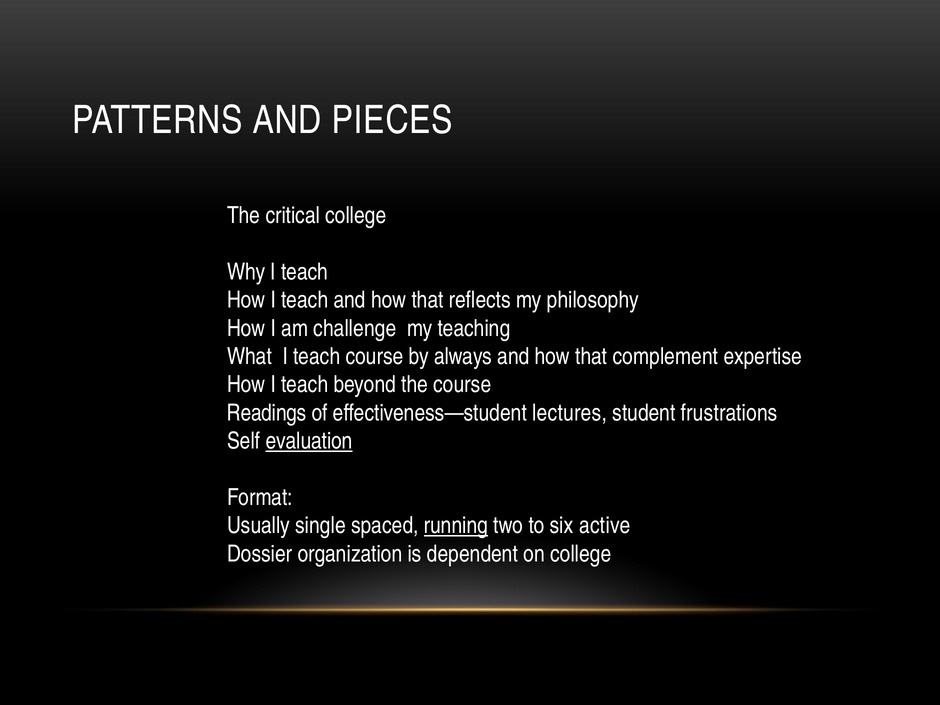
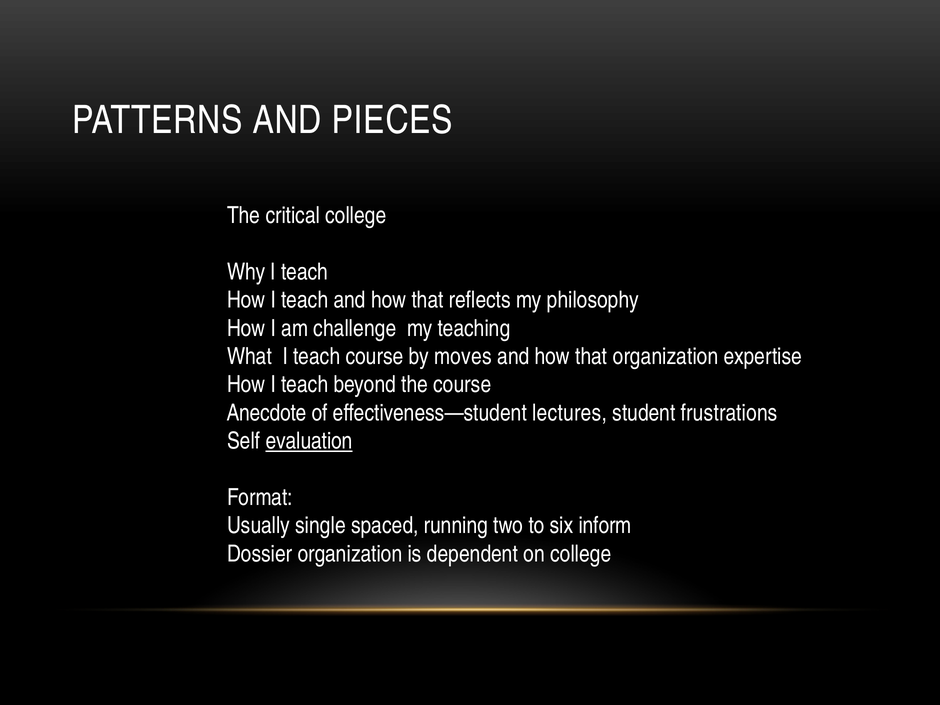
always: always -> moves
that complement: complement -> organization
Readings: Readings -> Anecdote
running underline: present -> none
active: active -> inform
